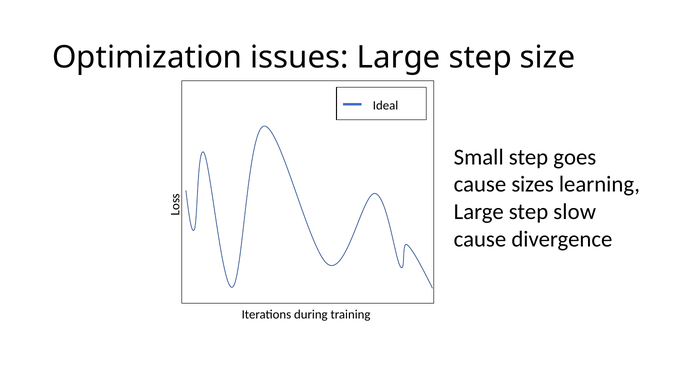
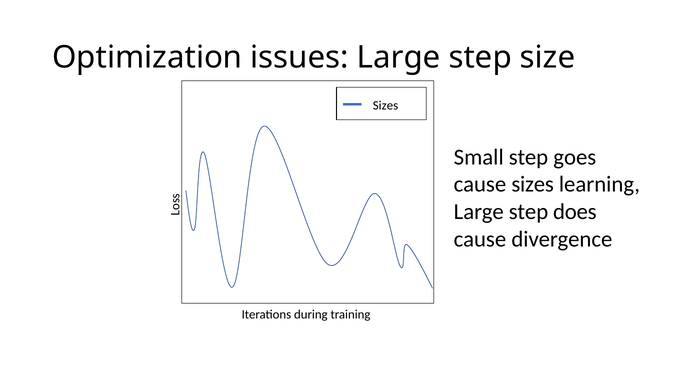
Ideal at (386, 106): Ideal -> Sizes
slow: slow -> does
